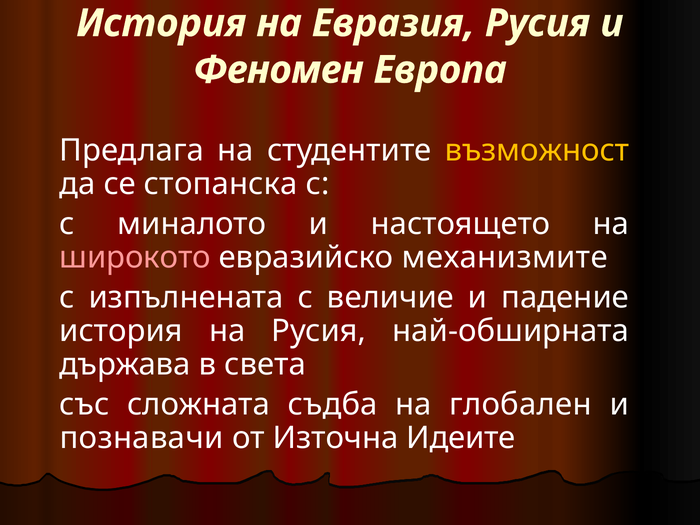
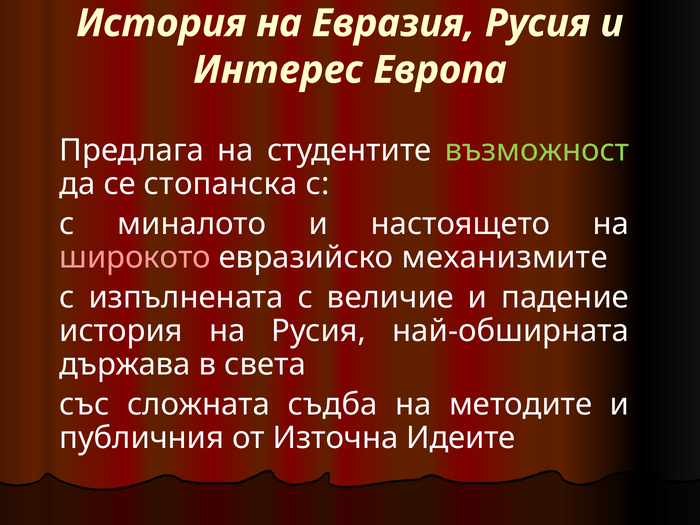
Феномен: Феномен -> Интерес
възможност colour: yellow -> light green
глобален: глобален -> методите
познавачи: познавачи -> публичния
